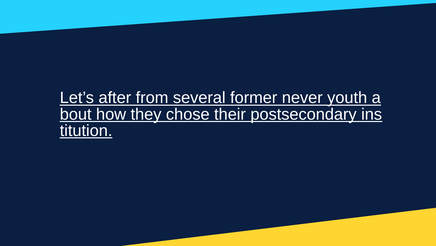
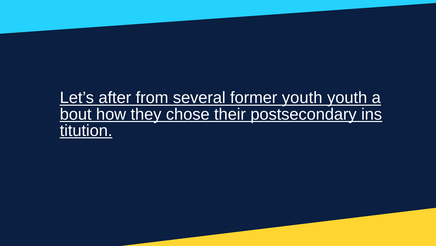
former never: never -> youth
